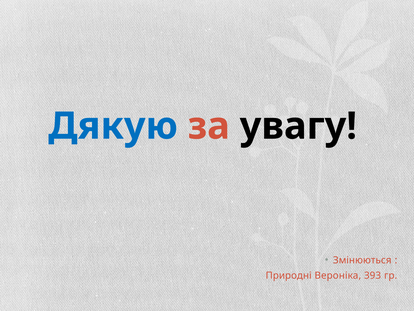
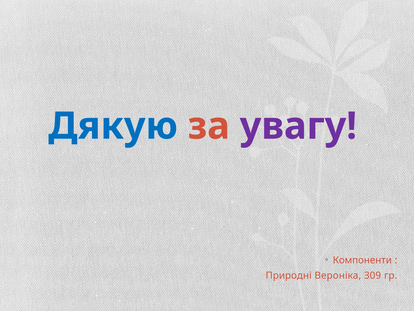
увагу colour: black -> purple
Змінюються: Змінюються -> Компоненти
393: 393 -> 309
